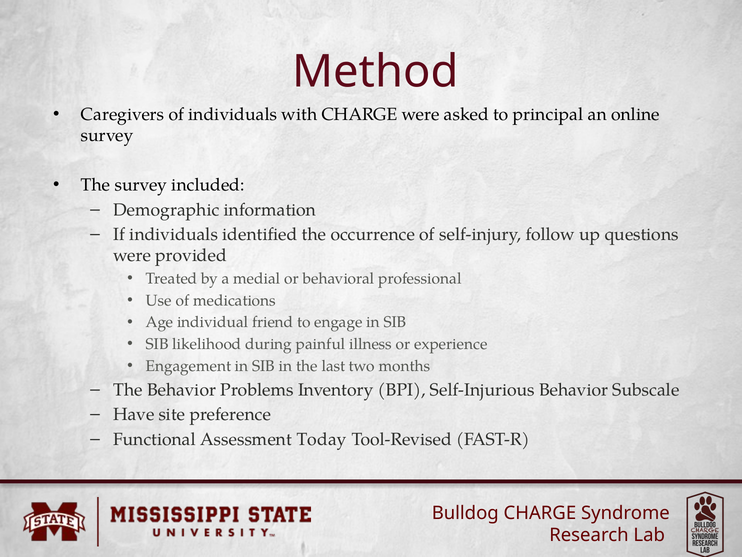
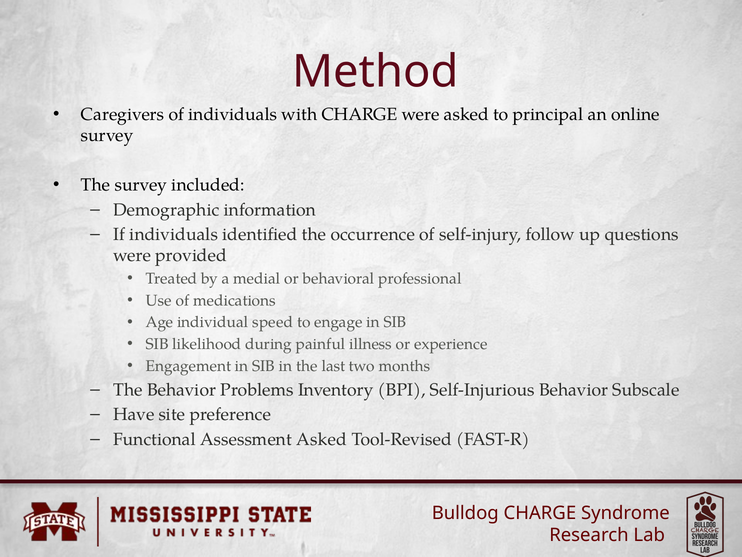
friend: friend -> speed
Assessment Today: Today -> Asked
